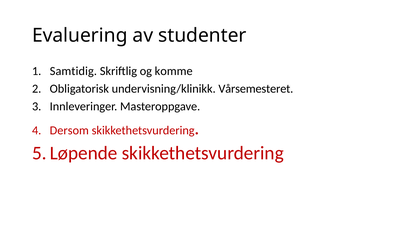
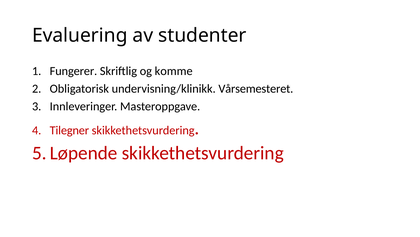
Samtidig: Samtidig -> Fungerer
Dersom: Dersom -> Tilegner
